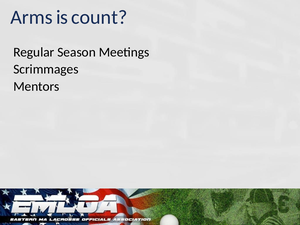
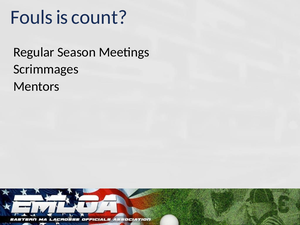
Arms: Arms -> Fouls
